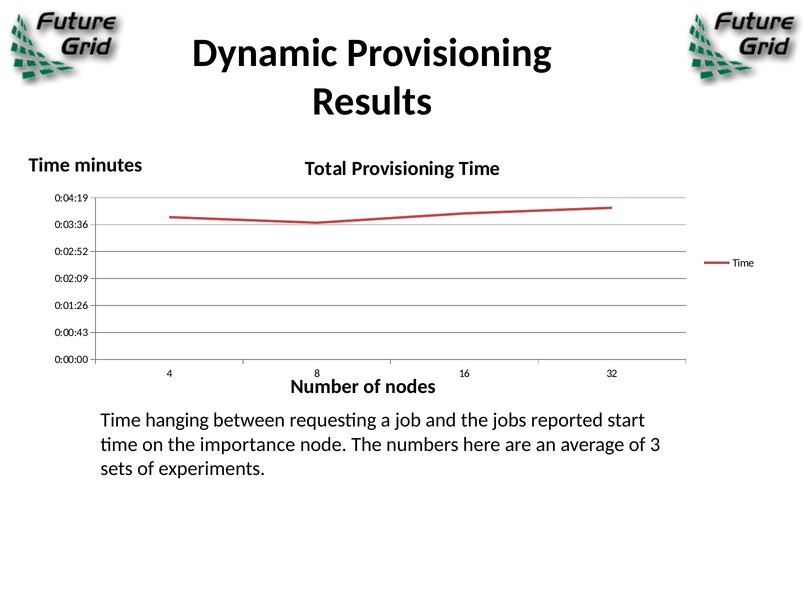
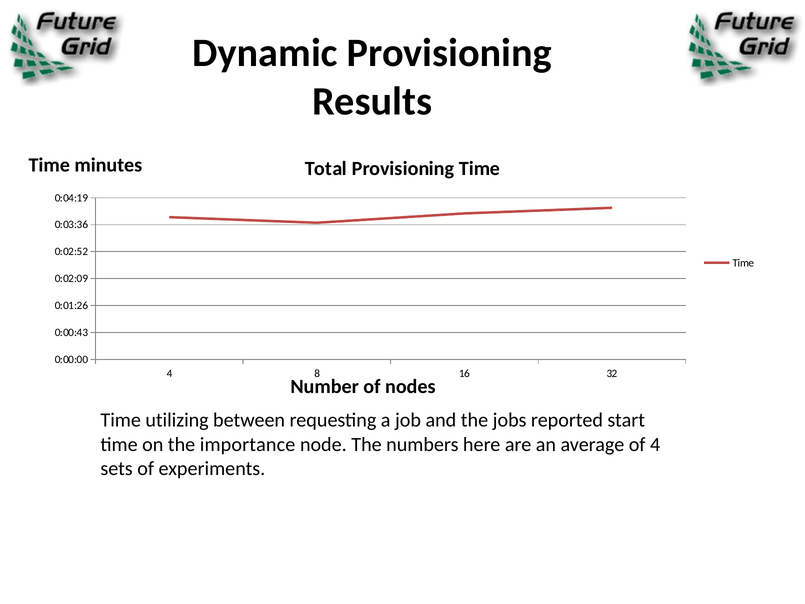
hanging: hanging -> utilizing
of 3: 3 -> 4
